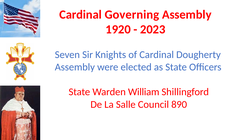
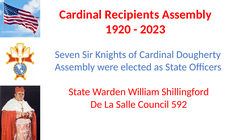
Governing: Governing -> Recipients
890: 890 -> 592
